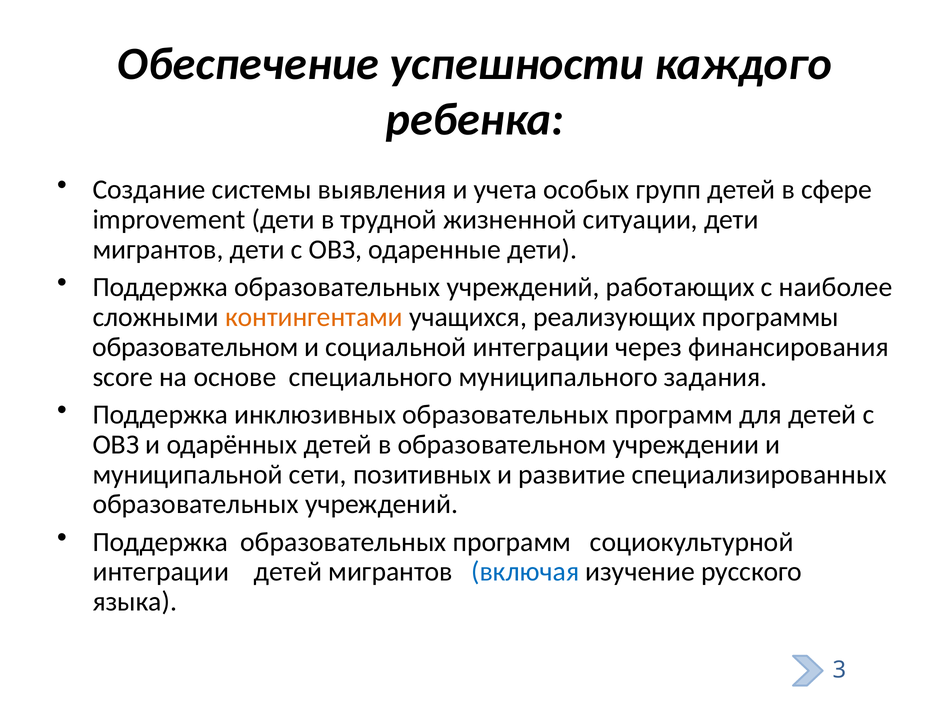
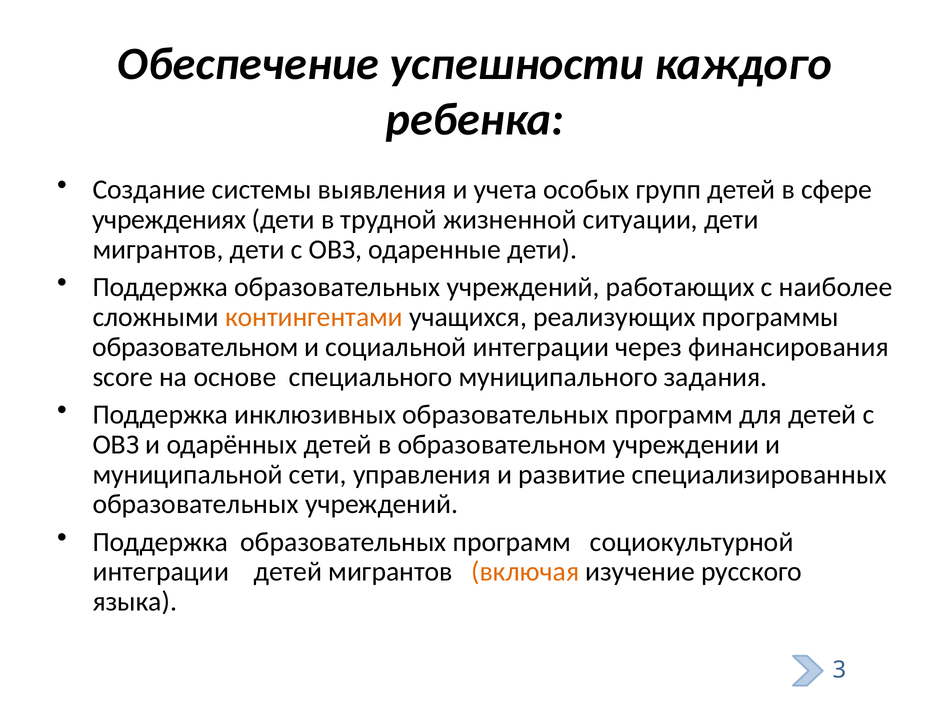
improvement: improvement -> учреждениях
позитивных: позитивных -> управления
включая colour: blue -> orange
